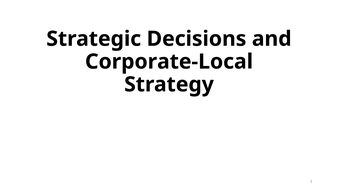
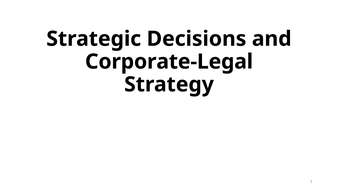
Corporate-Local: Corporate-Local -> Corporate-Legal
